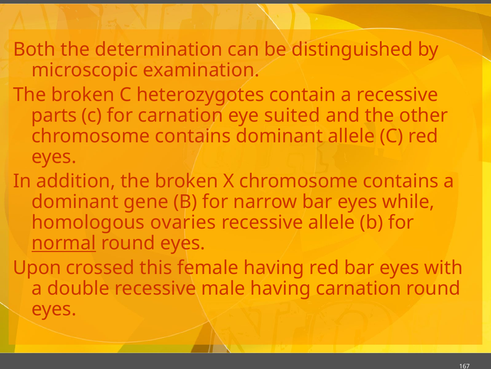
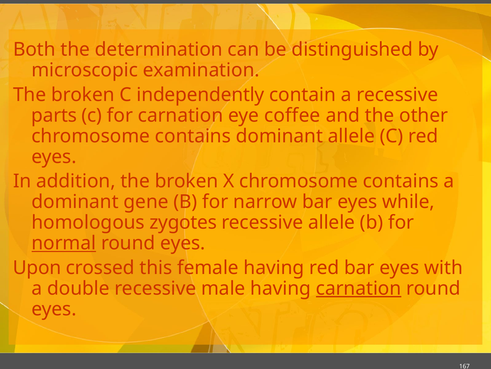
heterozygotes: heterozygotes -> independently
suited: suited -> coffee
ovaries: ovaries -> zygotes
carnation at (359, 288) underline: none -> present
